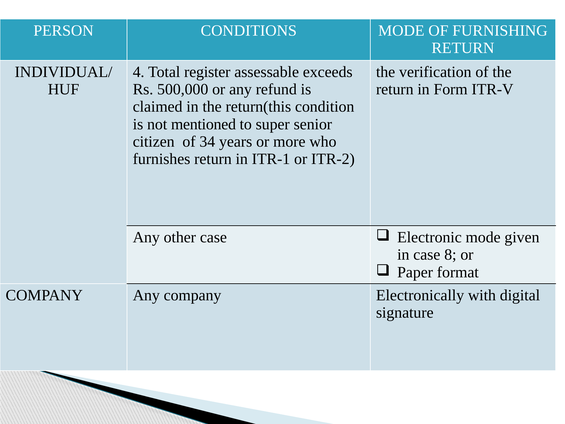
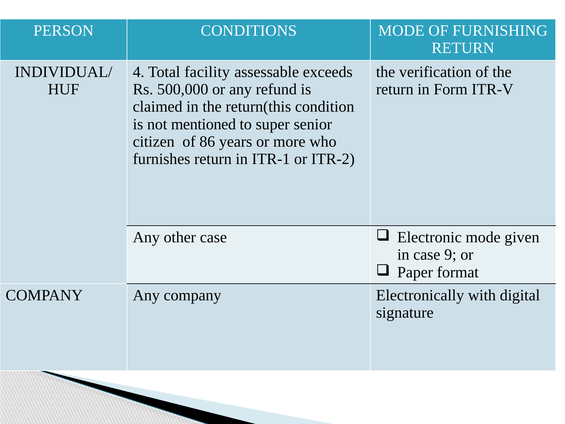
register: register -> facility
34: 34 -> 86
8: 8 -> 9
